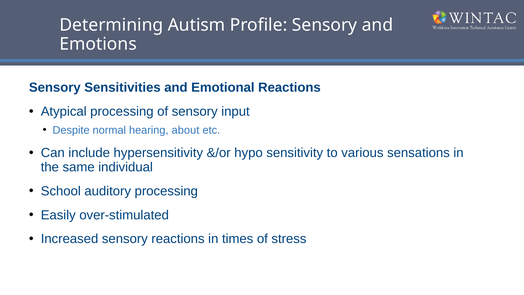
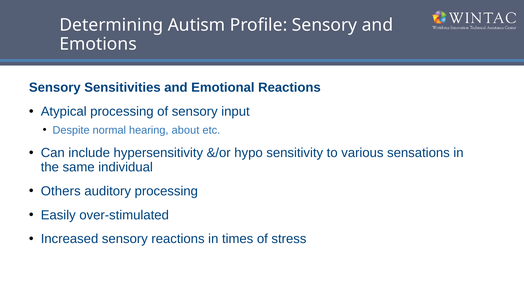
School: School -> Others
